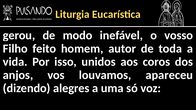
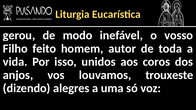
apareceu: apareceu -> trouxeste
